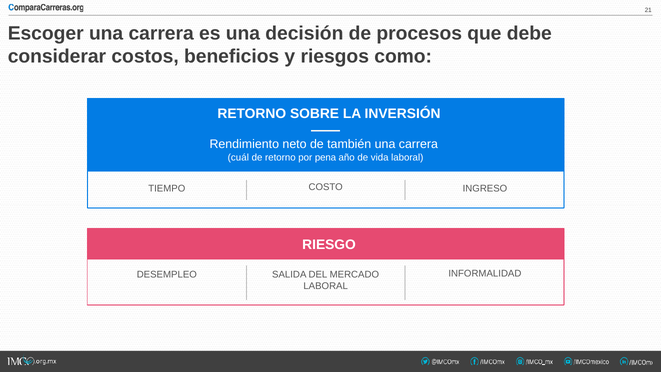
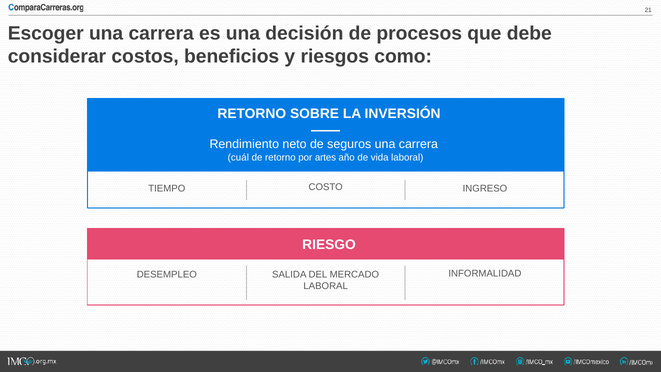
también: también -> seguros
pena: pena -> artes
